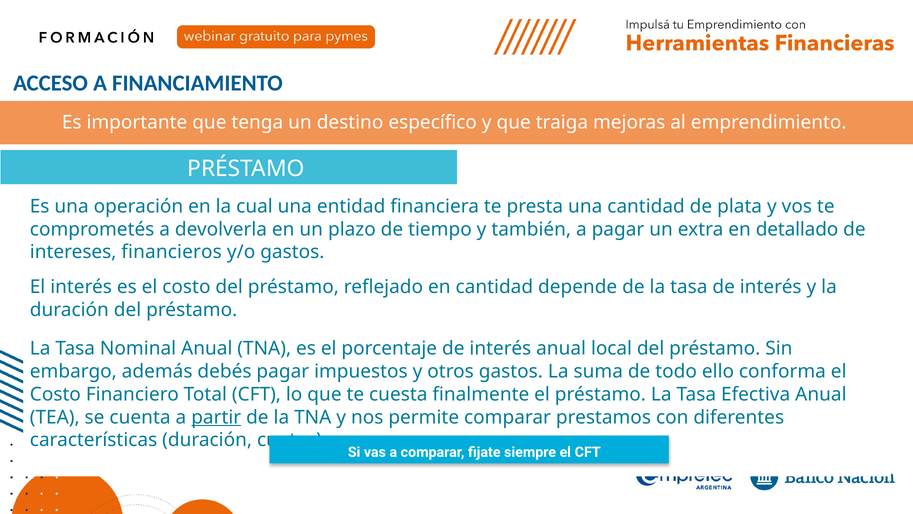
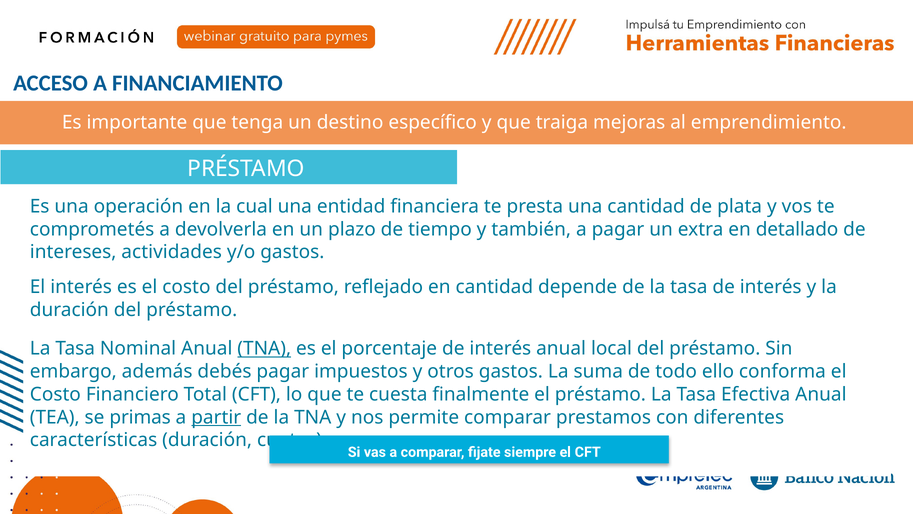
financieros: financieros -> actividades
TNA at (264, 348) underline: none -> present
cuenta: cuenta -> primas
